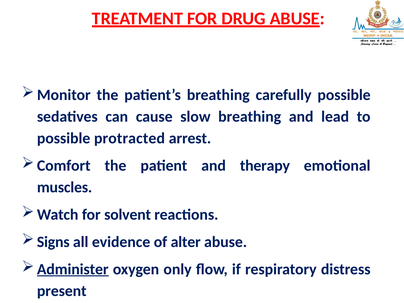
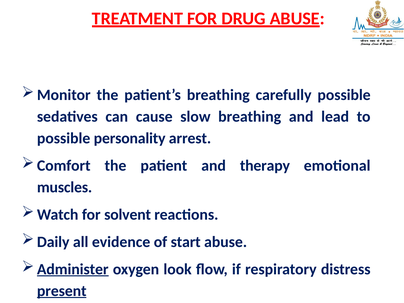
protracted: protracted -> personality
Signs: Signs -> Daily
alter: alter -> start
only: only -> look
present underline: none -> present
